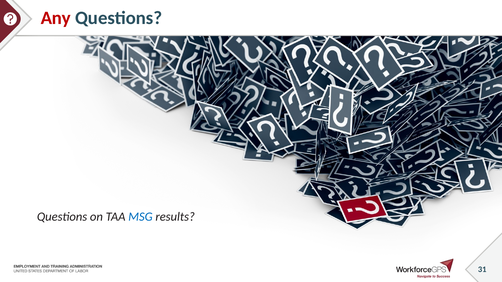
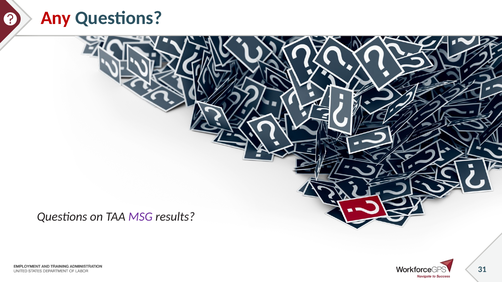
MSG colour: blue -> purple
